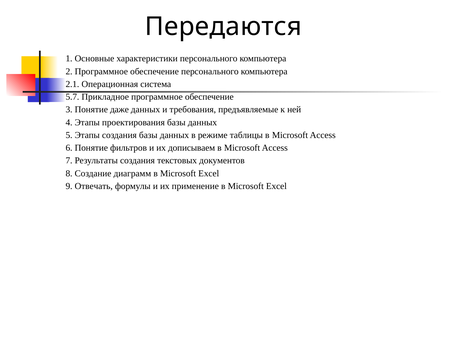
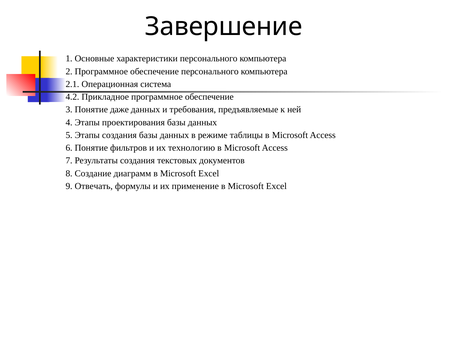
Передаются: Передаются -> Завершение
5.7: 5.7 -> 4.2
дописываем: дописываем -> технологию
